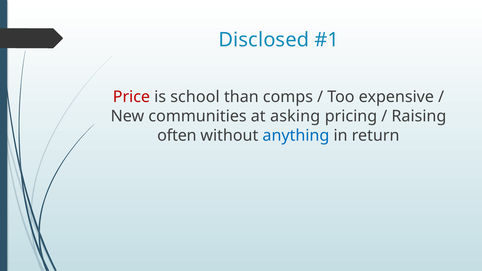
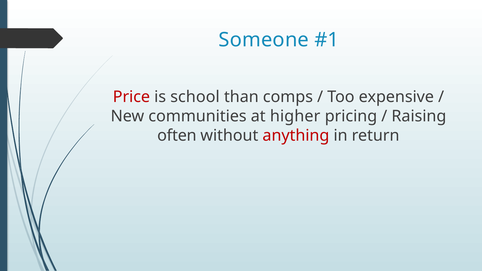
Disclosed: Disclosed -> Someone
asking: asking -> higher
anything colour: blue -> red
